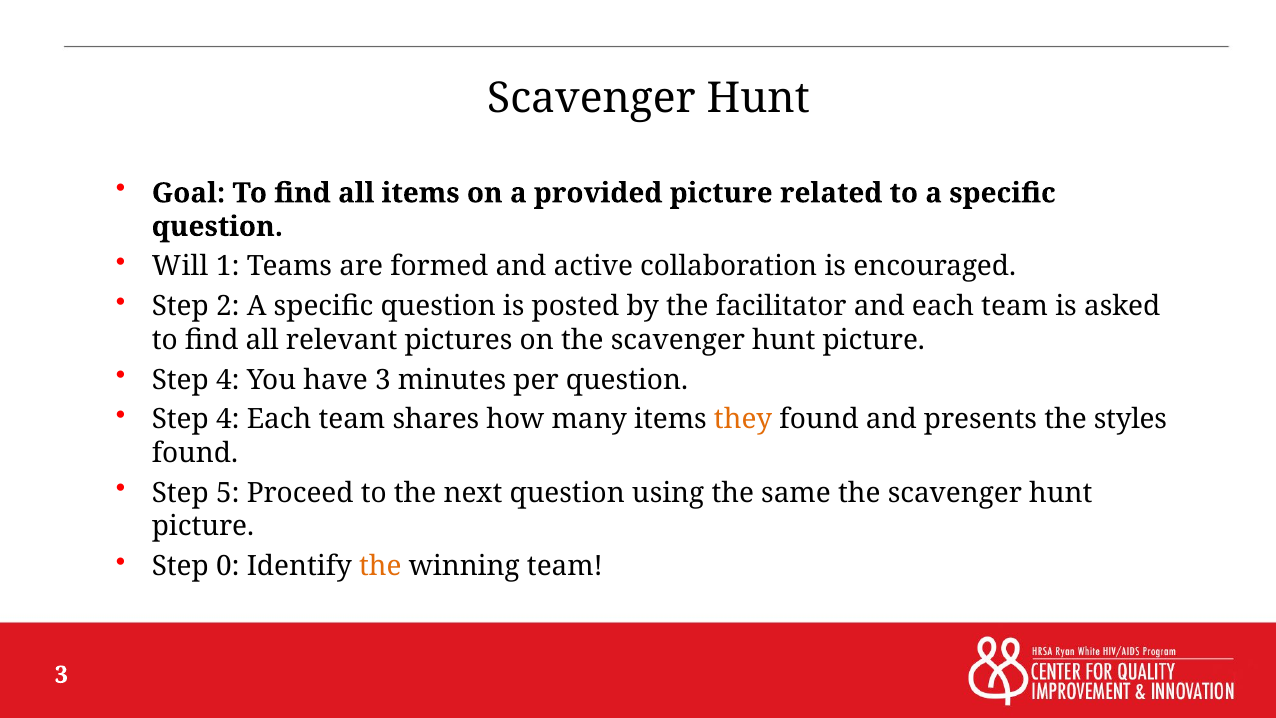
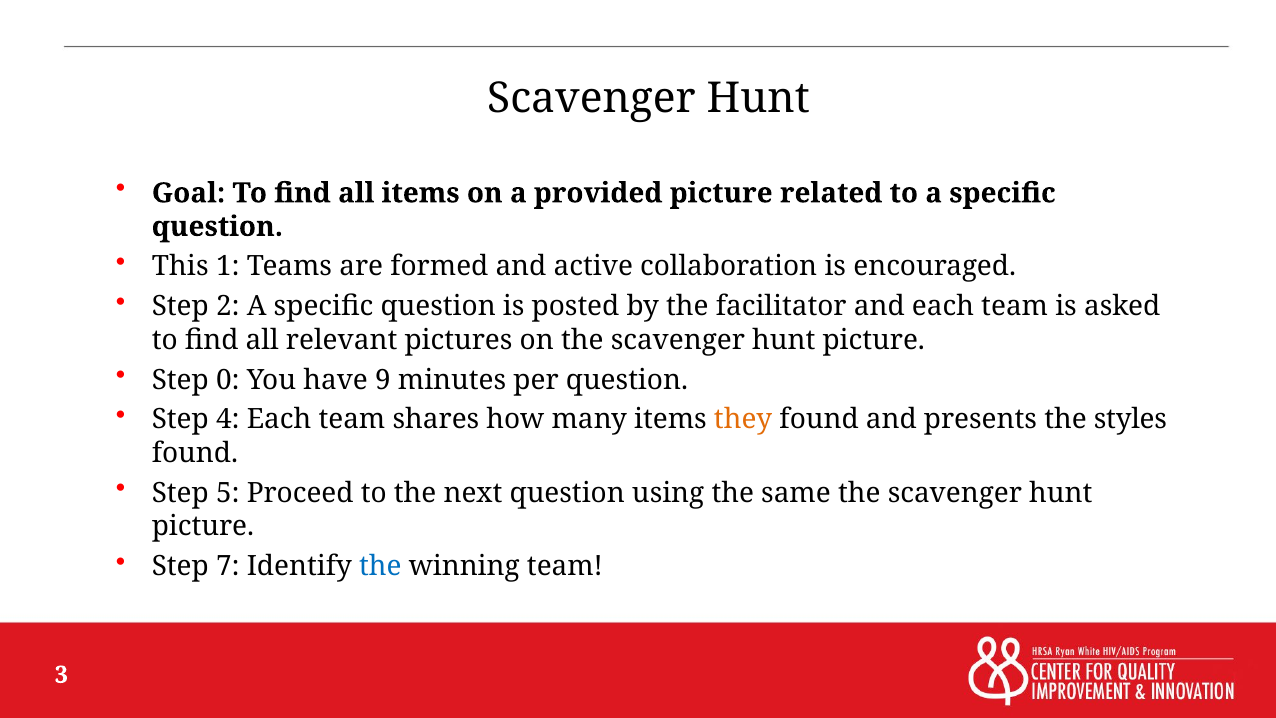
Will: Will -> This
4 at (228, 380): 4 -> 0
have 3: 3 -> 9
0: 0 -> 7
the at (380, 566) colour: orange -> blue
